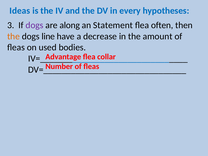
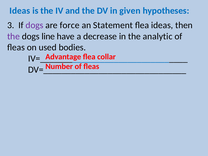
every: every -> given
along: along -> force
flea often: often -> ideas
the at (14, 36) colour: orange -> purple
amount: amount -> analytic
